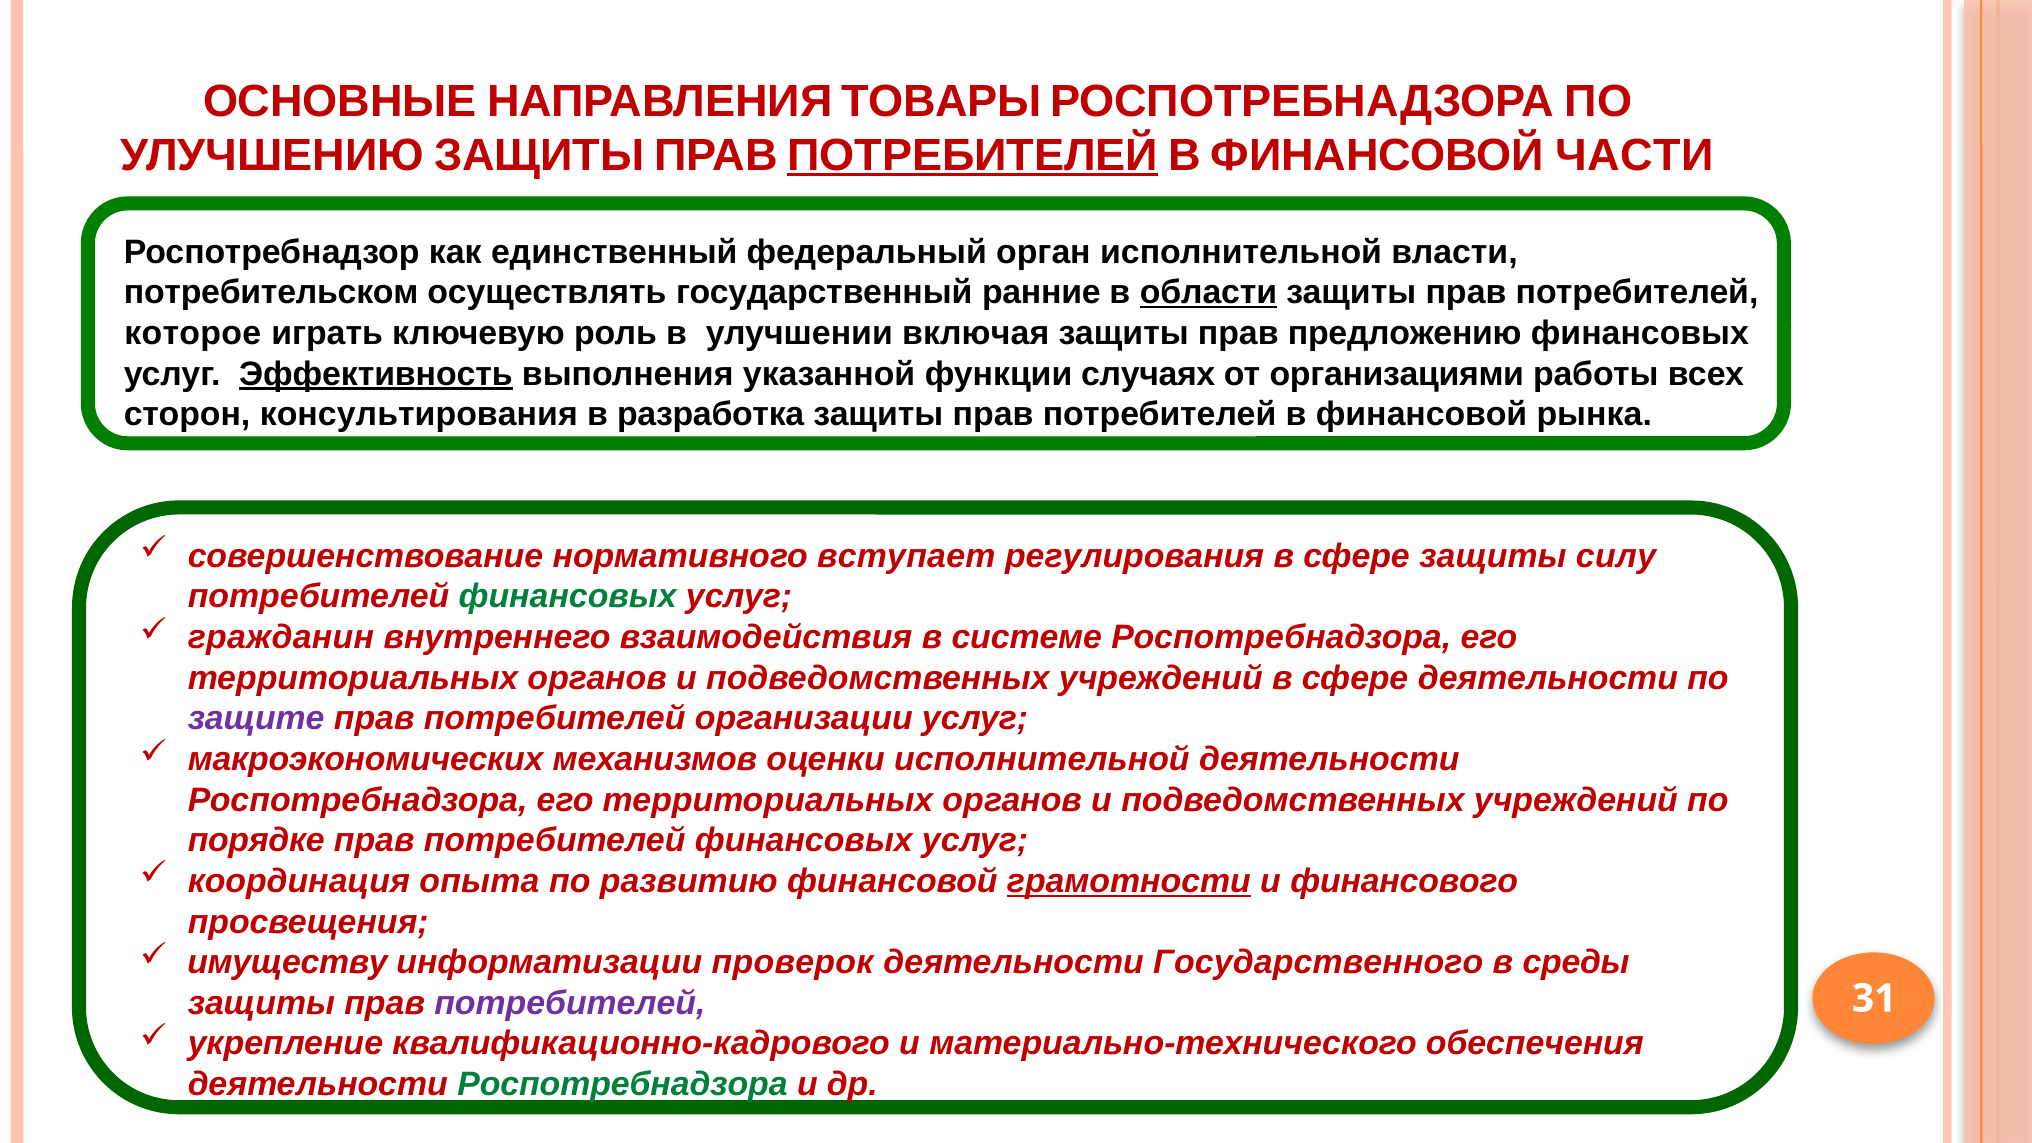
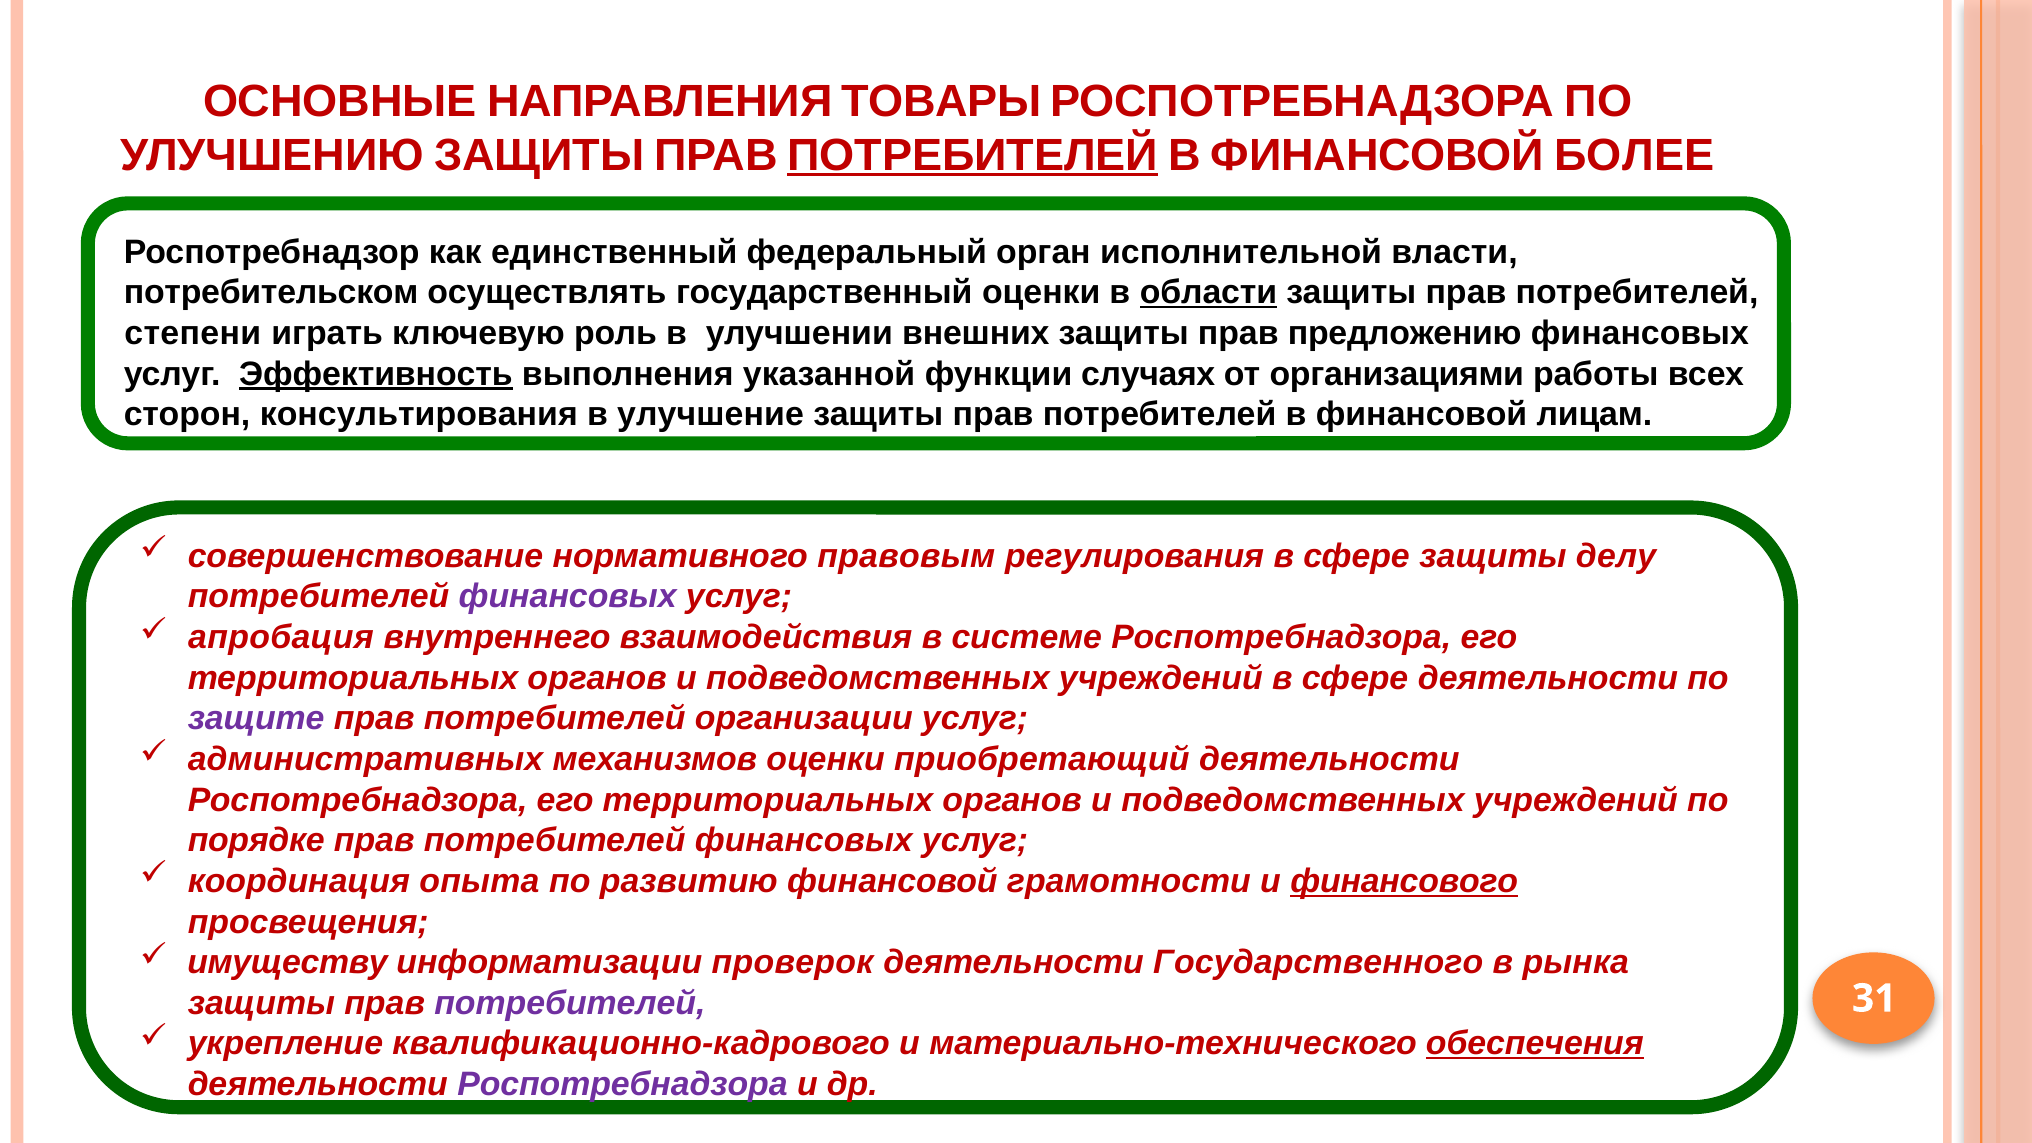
ЧАСТИ: ЧАСТИ -> БОЛЕЕ
государственный ранние: ранние -> оценки
которое: которое -> степени
включая: включая -> внешних
разработка: разработка -> улучшение
рынка: рынка -> лицам
вступает: вступает -> правовым
силу: силу -> делу
финансовых at (568, 597) colour: green -> purple
гражданин: гражданин -> апробация
макроэкономических: макроэкономических -> административных
оценки исполнительной: исполнительной -> приобретающий
грамотности underline: present -> none
финансового underline: none -> present
среды: среды -> рынка
обеспечения underline: none -> present
Роспотребнадзора at (622, 1084) colour: green -> purple
